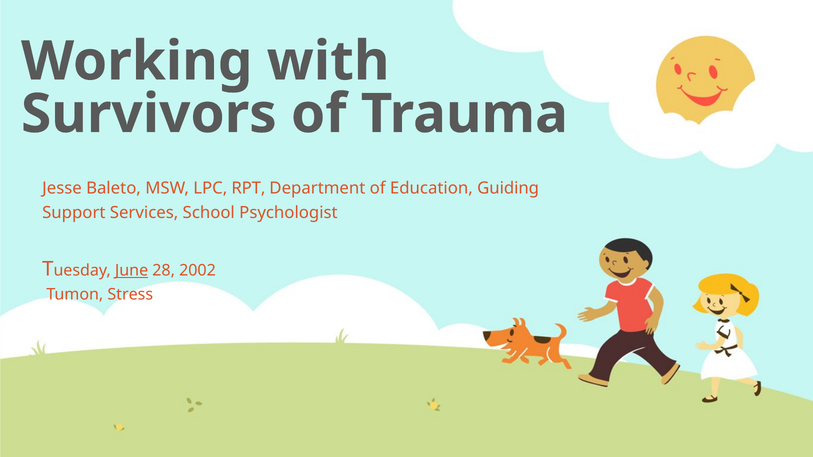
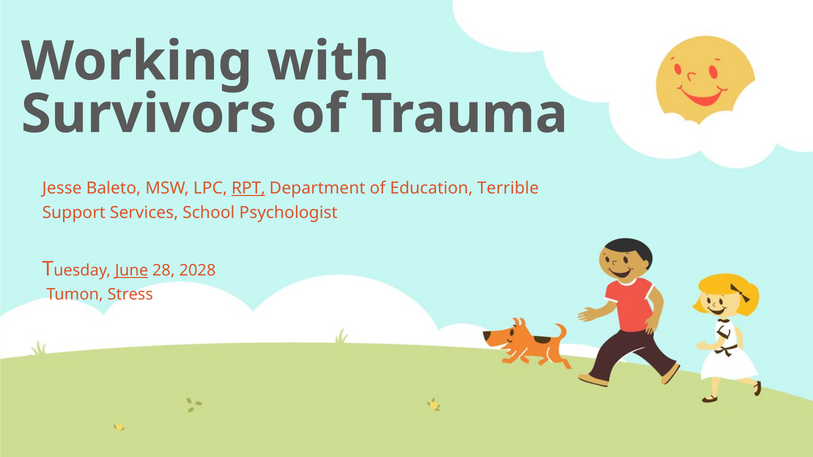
RPT underline: none -> present
Guiding: Guiding -> Terrible
2002: 2002 -> 2028
